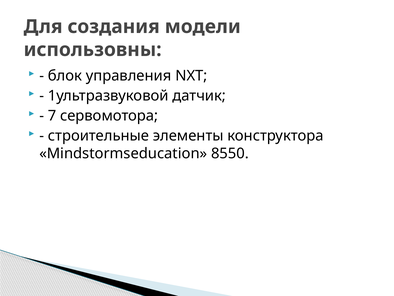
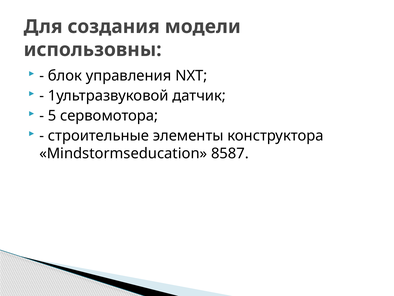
7: 7 -> 5
8550: 8550 -> 8587
